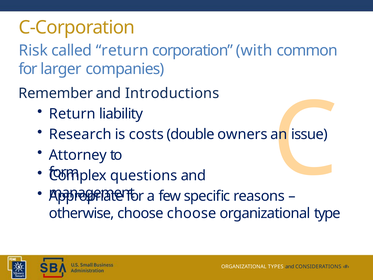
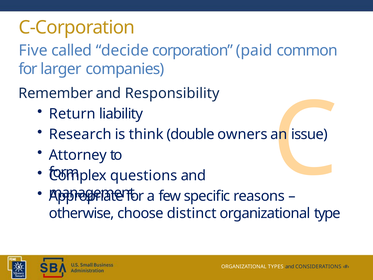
Risk: Risk -> Five
called return: return -> decide
with: with -> paid
Introductions: Introductions -> Responsibility
costs: costs -> think
choose choose: choose -> distinct
